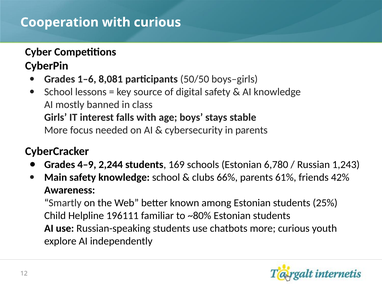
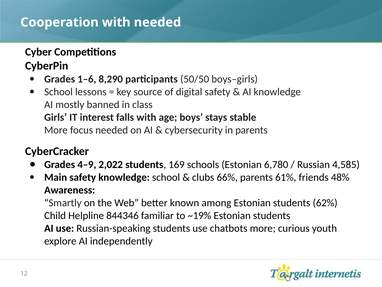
with curious: curious -> needed
8,081: 8,081 -> 8,290
2,244: 2,244 -> 2,022
1,243: 1,243 -> 4,585
42%: 42% -> 48%
25%: 25% -> 62%
196111: 196111 -> 844346
~80%: ~80% -> ~19%
